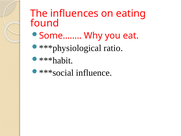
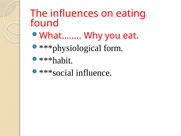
Some……: Some…… -> What……
ratio: ratio -> form
